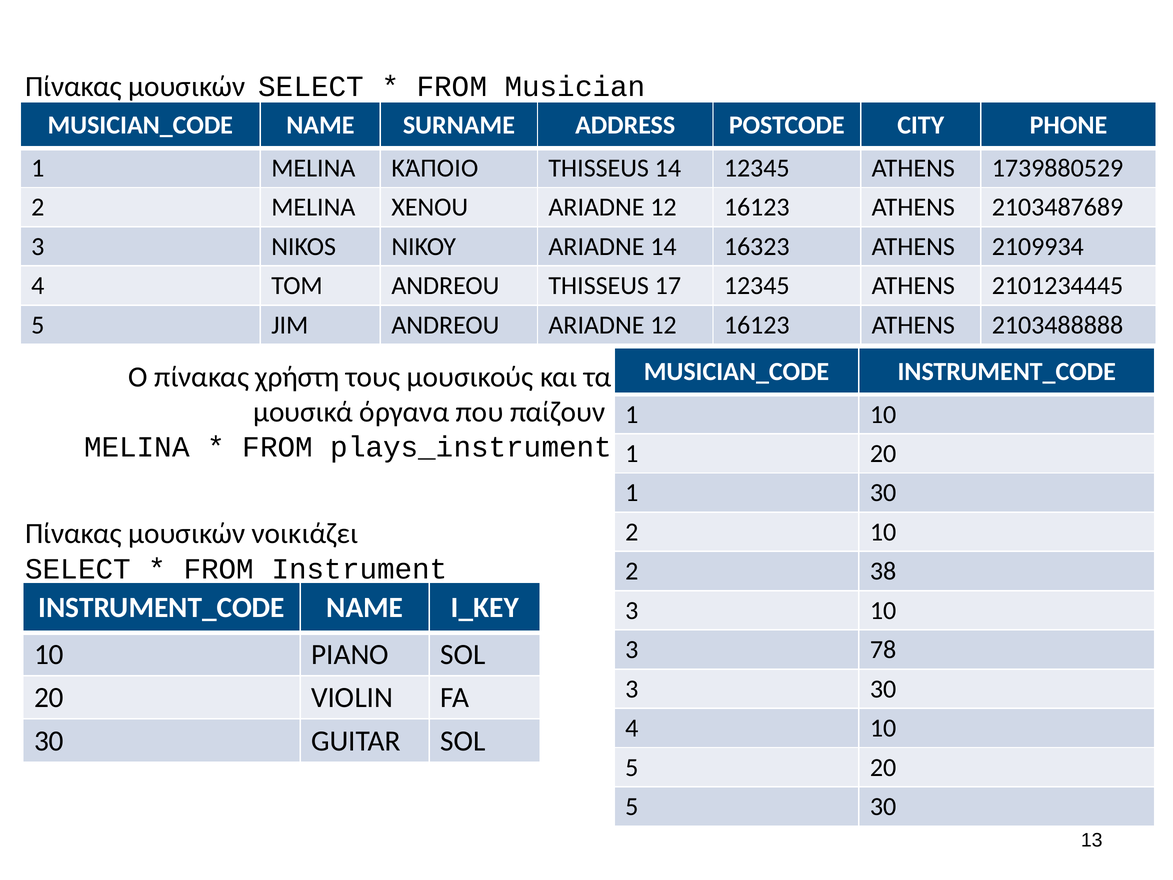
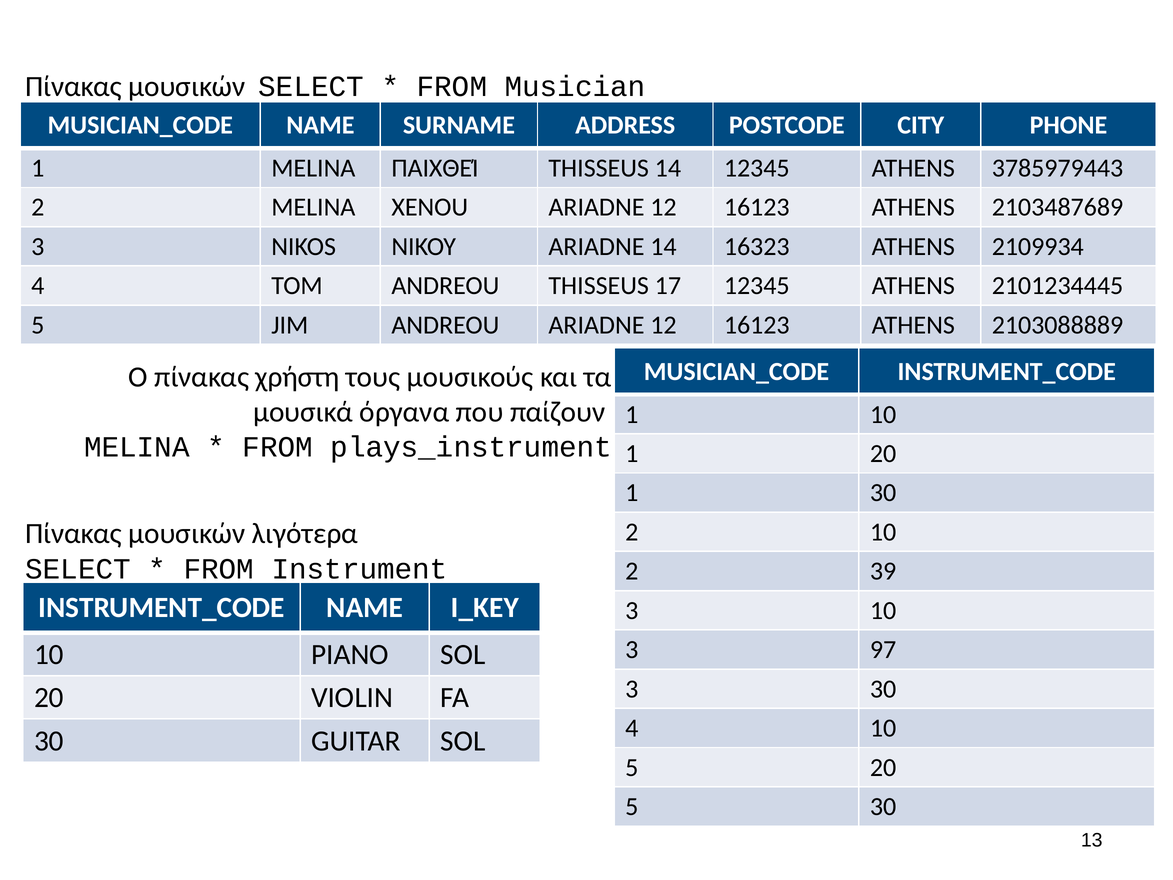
ΚΆΠΟΙΟ: ΚΆΠΟΙΟ -> ΠΑΙΧΘΕΊ
1739880529: 1739880529 -> 3785979443
2103488888: 2103488888 -> 2103088889
νοικιάζει: νοικιάζει -> λιγότερα
38: 38 -> 39
78: 78 -> 97
